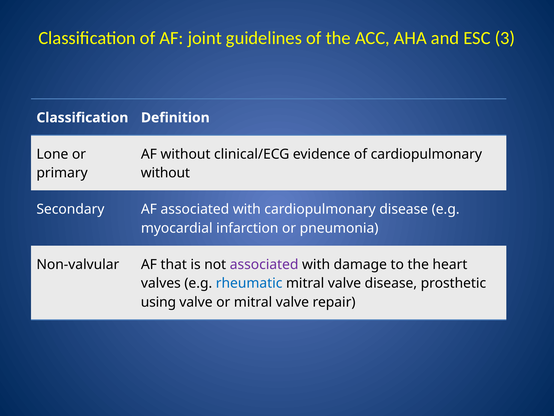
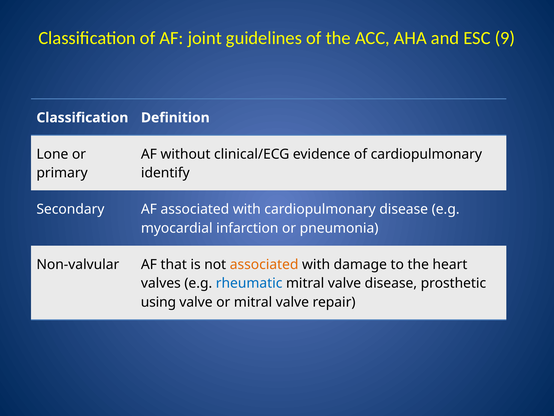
3: 3 -> 9
without at (165, 173): without -> identify
associated at (264, 264) colour: purple -> orange
